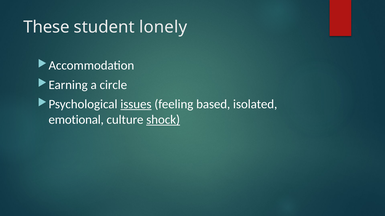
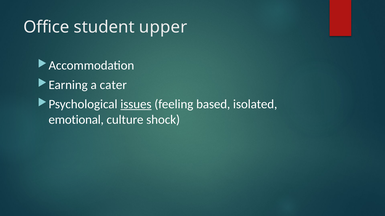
These: These -> Office
lonely: lonely -> upper
circle: circle -> cater
shock underline: present -> none
